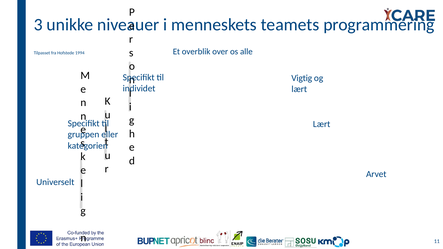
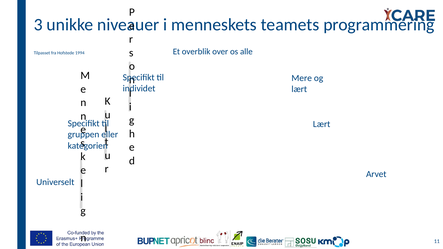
Vigtig: Vigtig -> Mere
